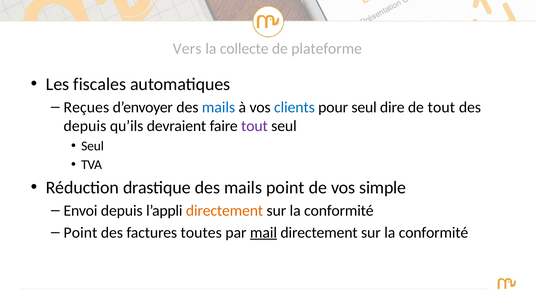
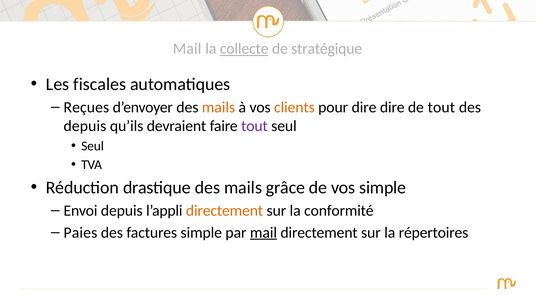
Vers at (187, 49): Vers -> Mail
collecte underline: none -> present
plateforme: plateforme -> stratégique
mails at (219, 107) colour: blue -> orange
clients colour: blue -> orange
pour seul: seul -> dire
mails point: point -> grâce
Point at (80, 233): Point -> Paies
factures toutes: toutes -> simple
conformité at (434, 233): conformité -> répertoires
